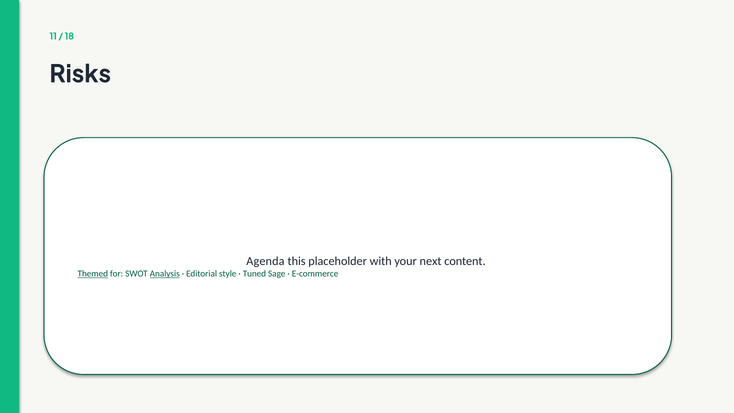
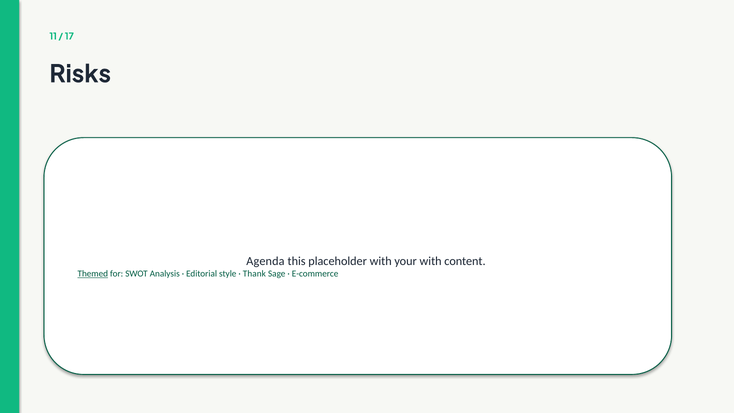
18: 18 -> 17
your next: next -> with
Analysis underline: present -> none
Tuned: Tuned -> Thank
